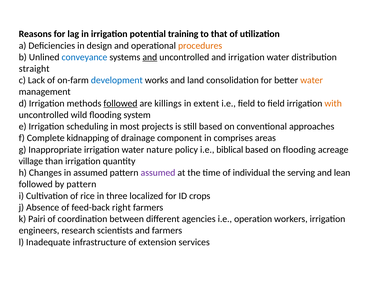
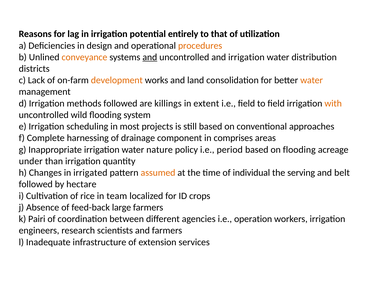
training: training -> entirely
conveyance colour: blue -> orange
straight: straight -> districts
development colour: blue -> orange
followed at (120, 103) underline: present -> none
kidnapping: kidnapping -> harnessing
biblical: biblical -> period
village: village -> under
in assumed: assumed -> irrigated
assumed at (158, 173) colour: purple -> orange
lean: lean -> belt
by pattern: pattern -> hectare
three: three -> team
right: right -> large
